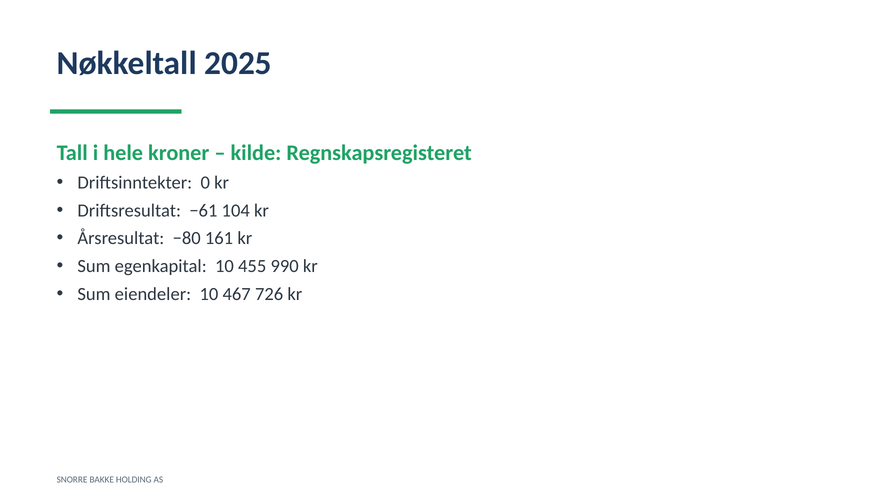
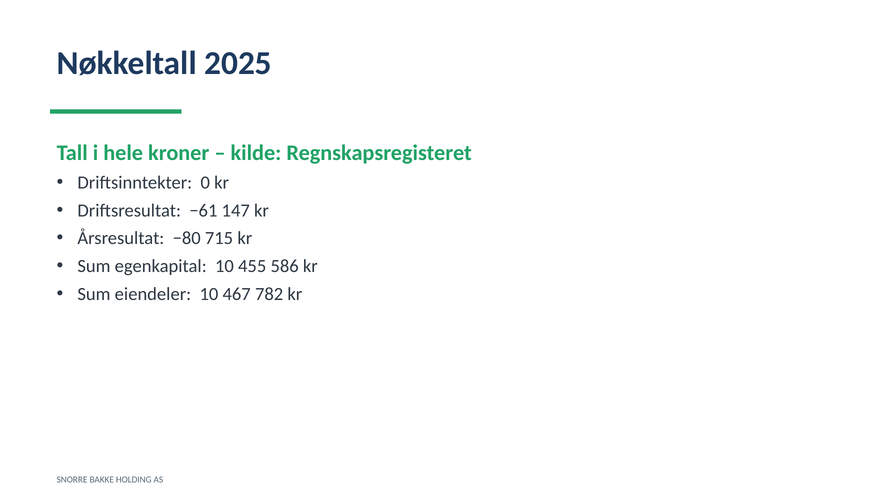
104: 104 -> 147
161: 161 -> 715
990: 990 -> 586
726: 726 -> 782
